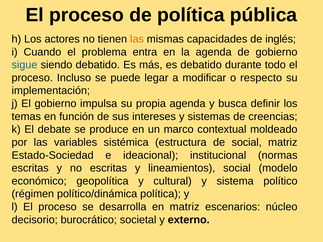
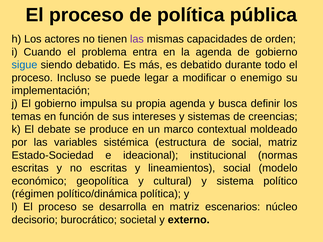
las at (137, 39) colour: orange -> purple
inglés: inglés -> orden
respecto: respecto -> enemigo
